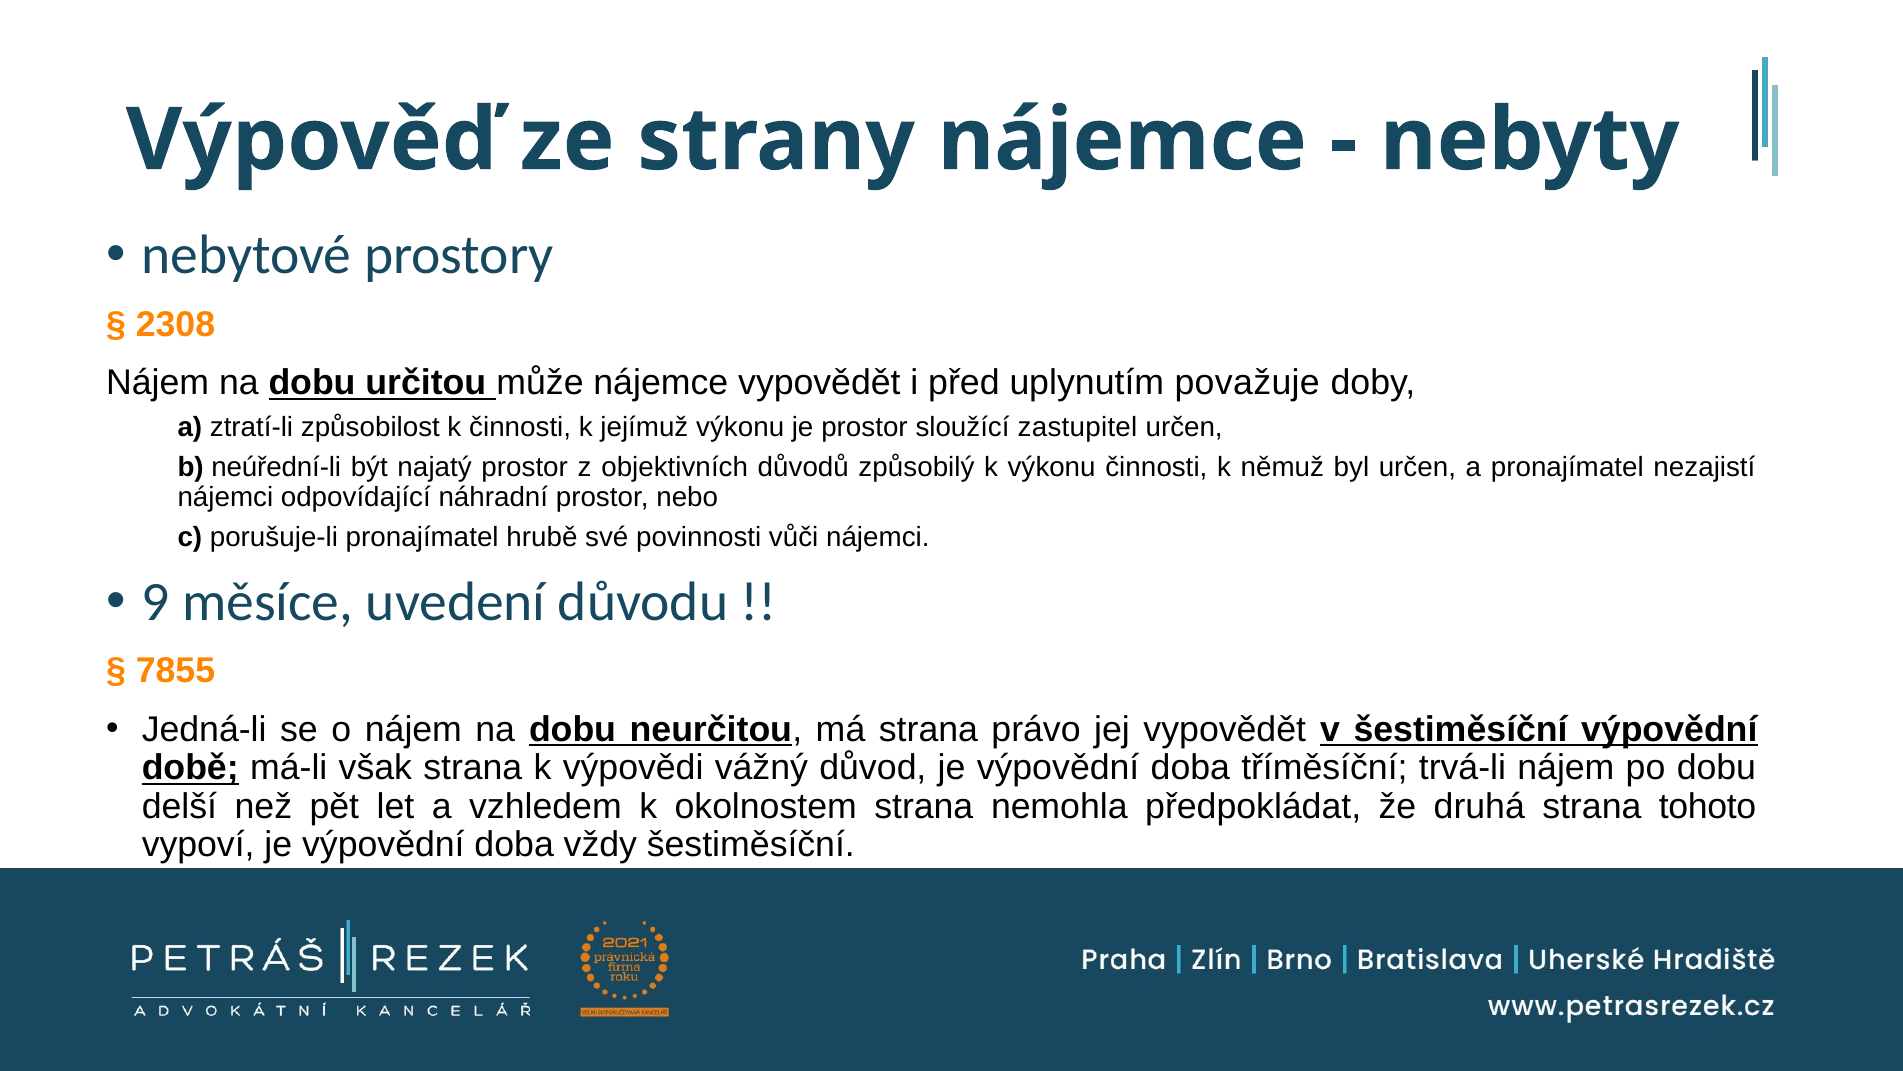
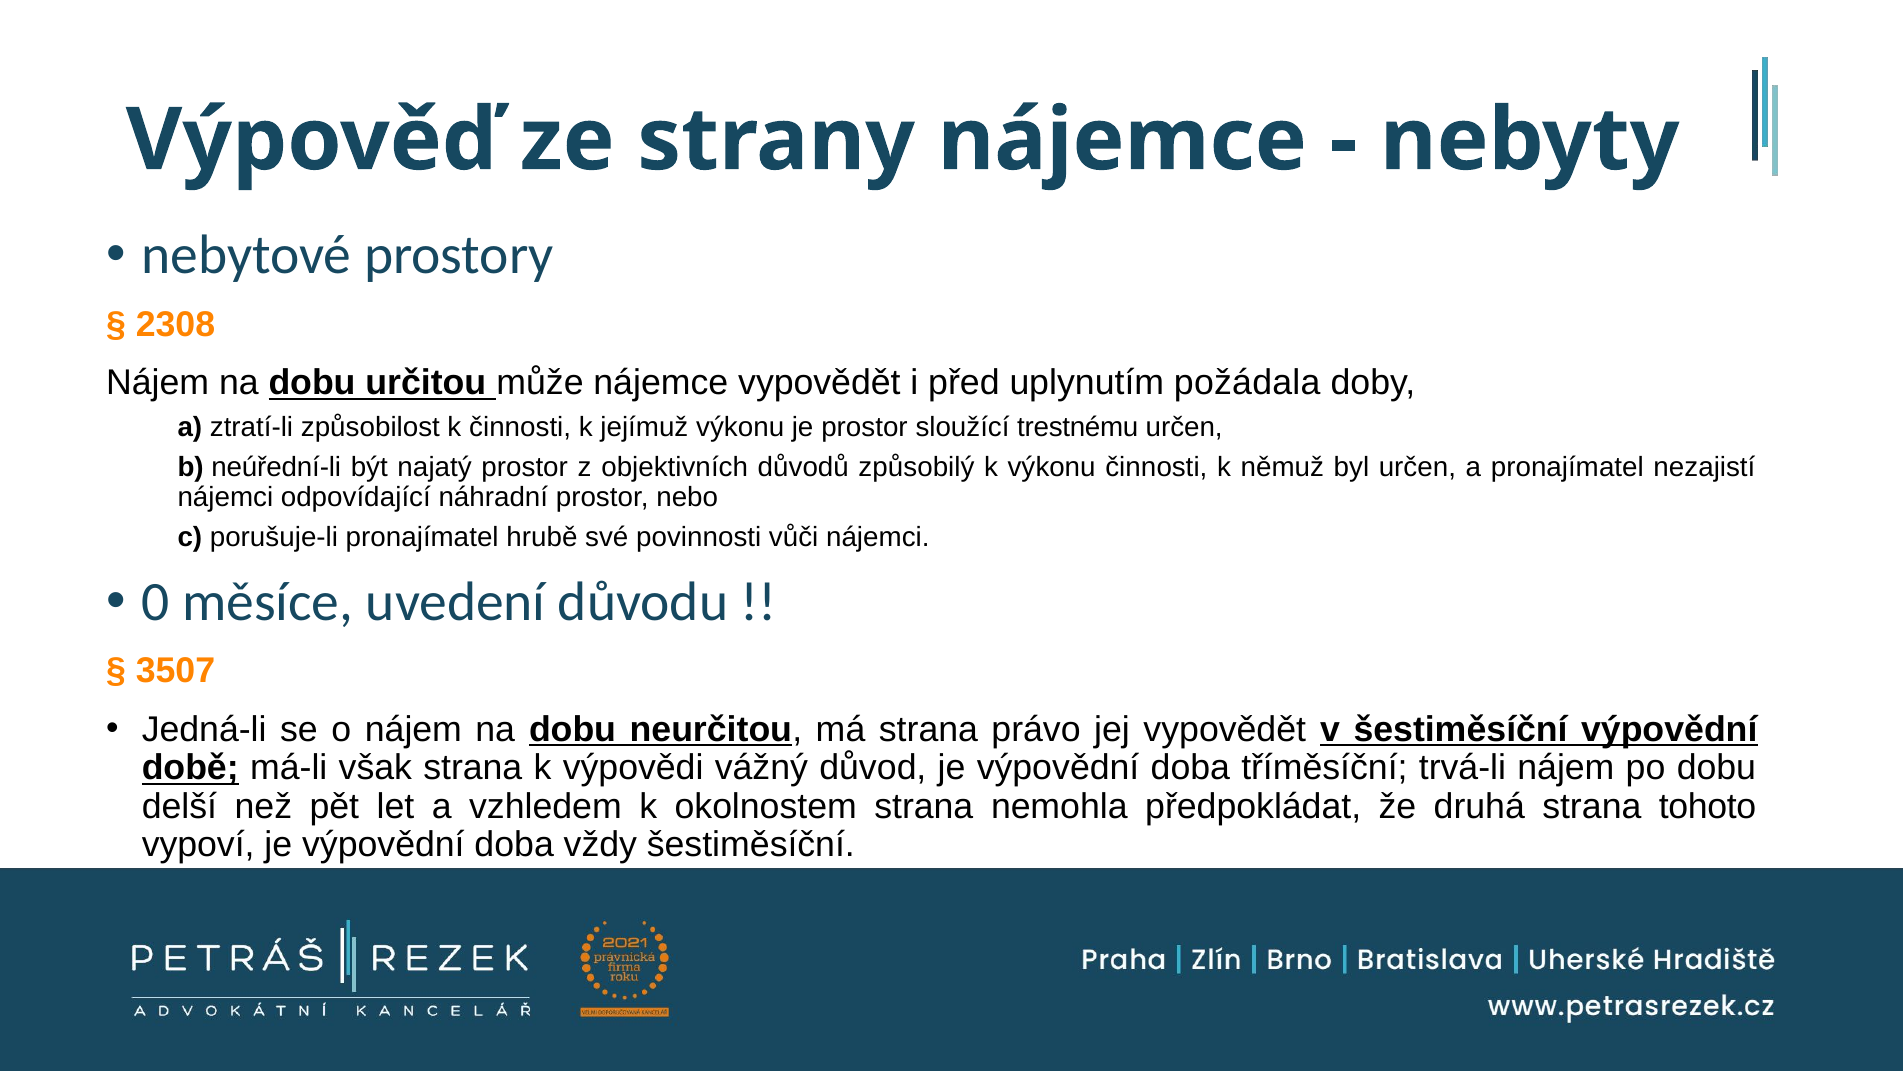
považuje: považuje -> požádala
zastupitel: zastupitel -> trestnému
9: 9 -> 0
7855: 7855 -> 3507
